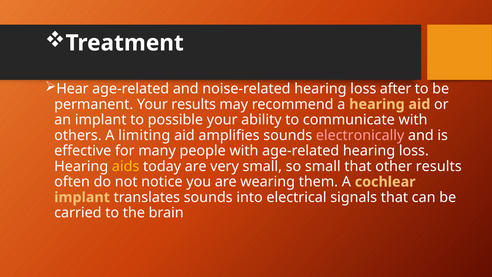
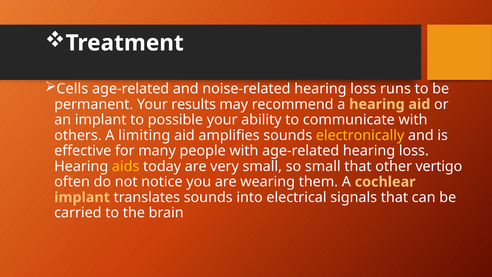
Hear: Hear -> Cells
after: after -> runs
electronically colour: pink -> yellow
other results: results -> vertigo
